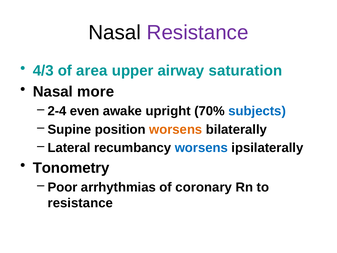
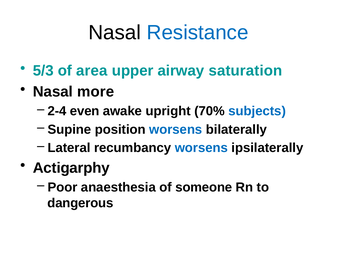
Resistance at (198, 33) colour: purple -> blue
4/3: 4/3 -> 5/3
worsens at (176, 129) colour: orange -> blue
Tonometry: Tonometry -> Actigarphy
arrhythmias: arrhythmias -> anaesthesia
coronary: coronary -> someone
resistance at (80, 203): resistance -> dangerous
